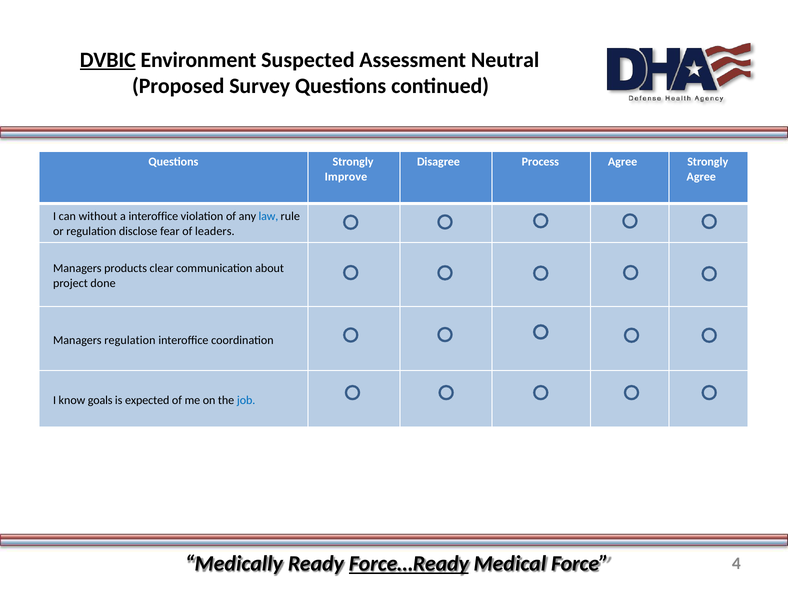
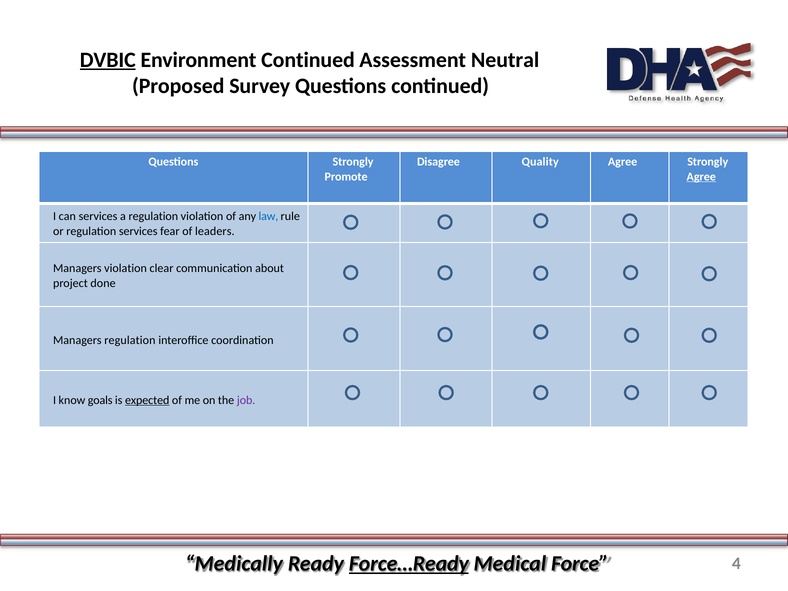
Environment Suspected: Suspected -> Continued
Process: Process -> Quality
Improve: Improve -> Promote
Agree at (701, 177) underline: none -> present
can without: without -> services
a interoffice: interoffice -> regulation
regulation disclose: disclose -> services
Managers products: products -> violation
expected underline: none -> present
job colour: blue -> purple
